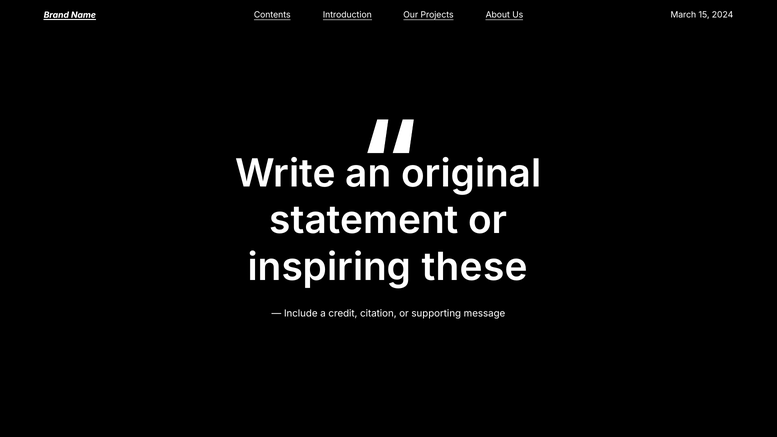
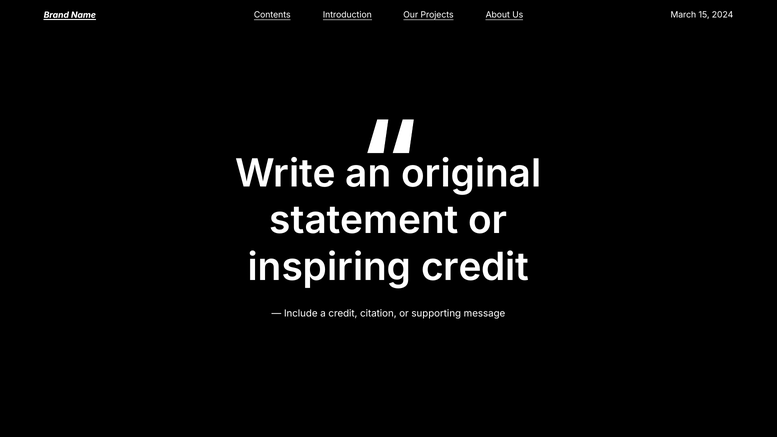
inspiring these: these -> credit
